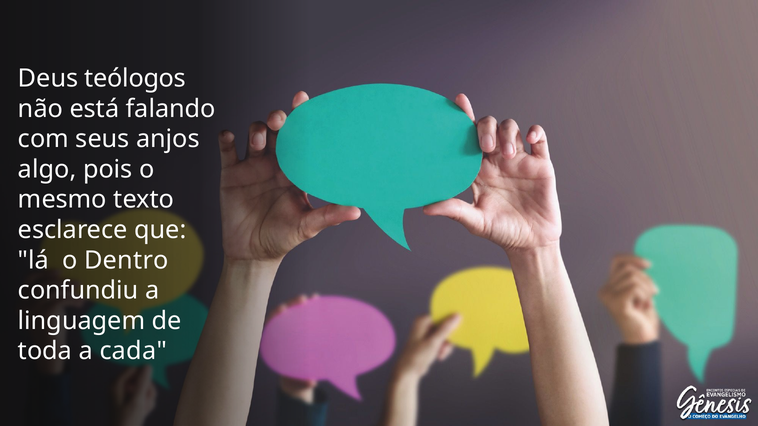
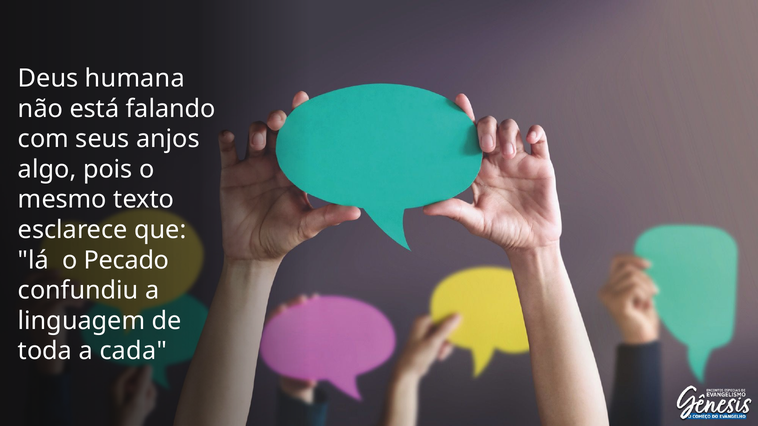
teólogos: teólogos -> humana
Dentro: Dentro -> Pecado
